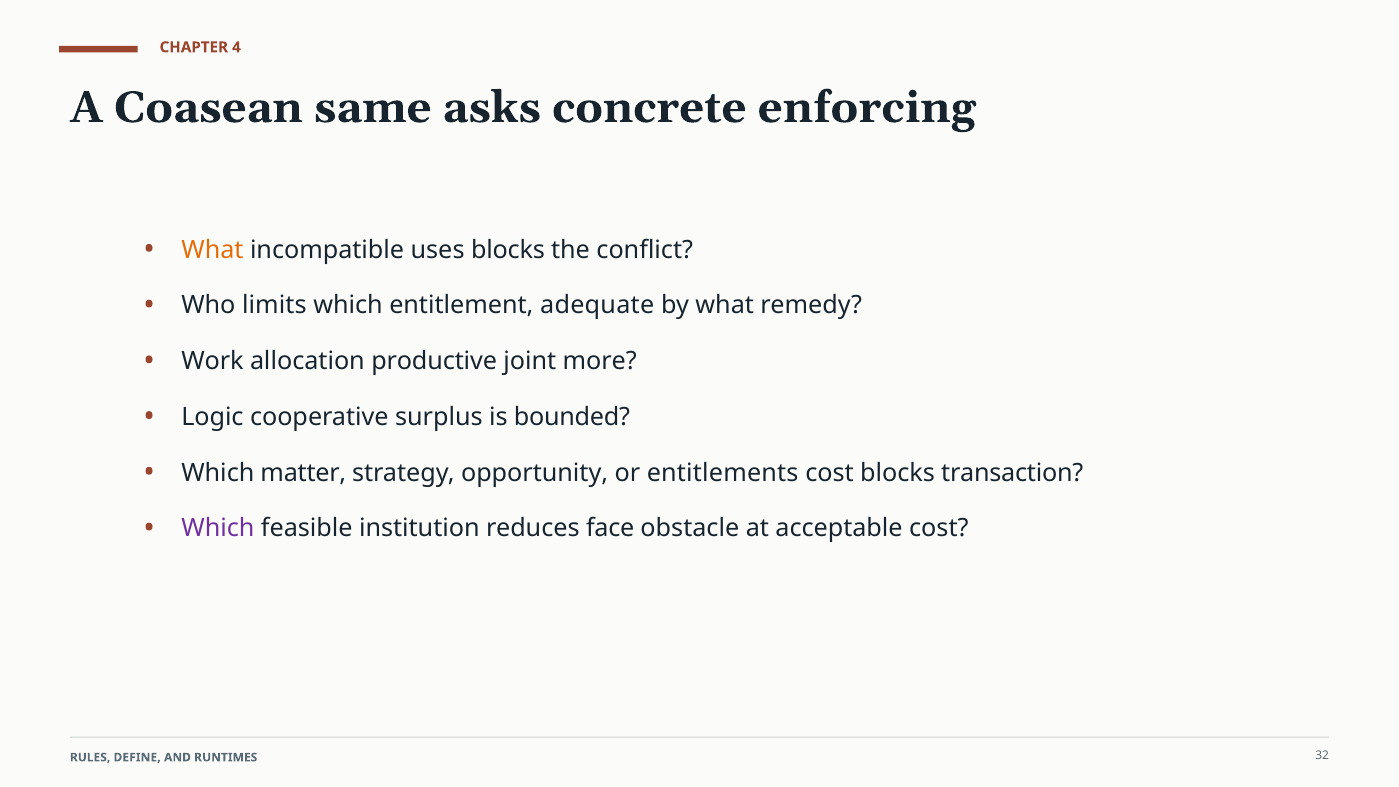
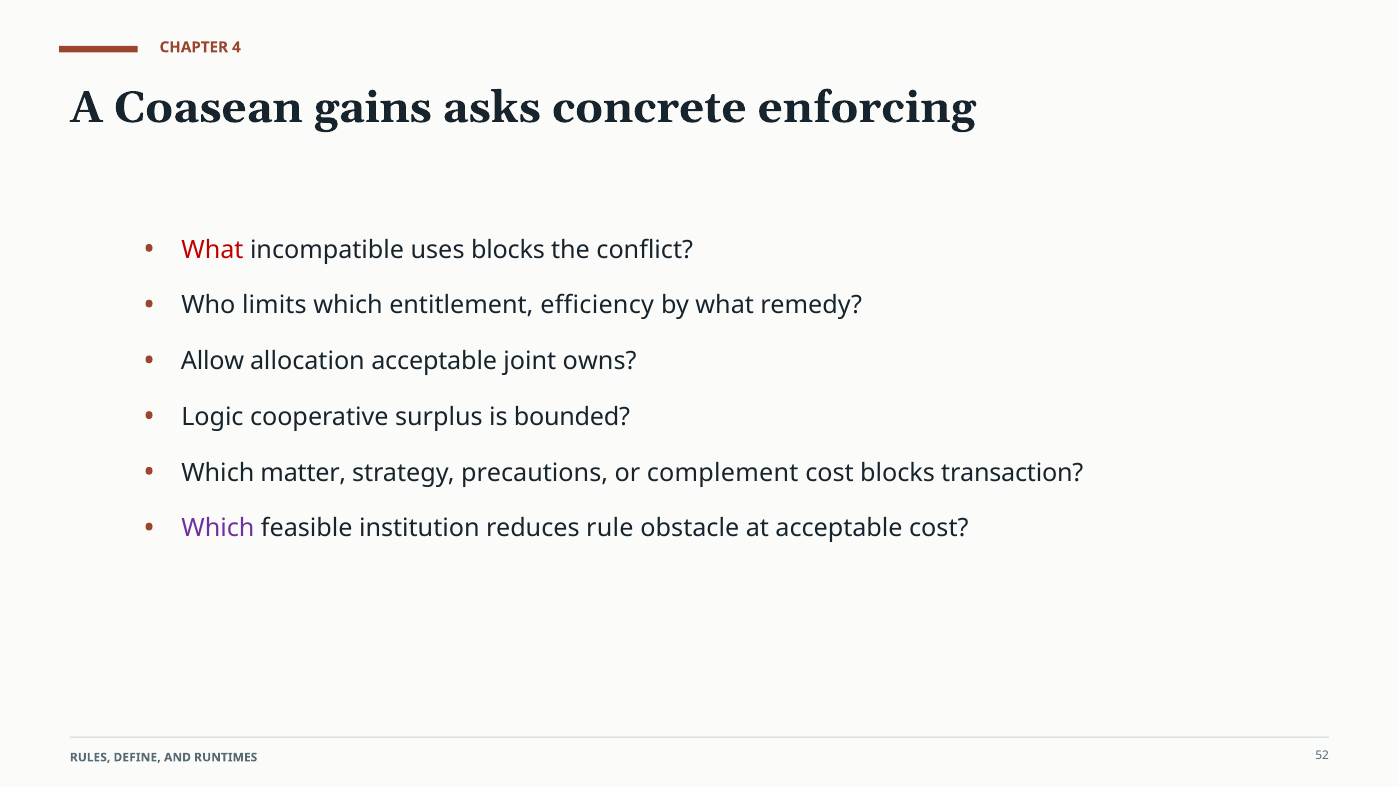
same: same -> gains
What at (212, 250) colour: orange -> red
adequate: adequate -> efficiency
Work: Work -> Allow
allocation productive: productive -> acceptable
more: more -> owns
opportunity: opportunity -> precautions
entitlements: entitlements -> complement
face: face -> rule
32: 32 -> 52
